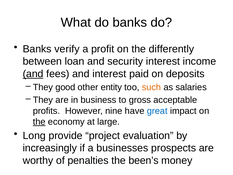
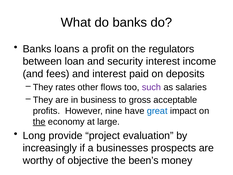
verify: verify -> loans
differently: differently -> regulators
and at (33, 74) underline: present -> none
good: good -> rates
entity: entity -> flows
such colour: orange -> purple
penalties: penalties -> objective
